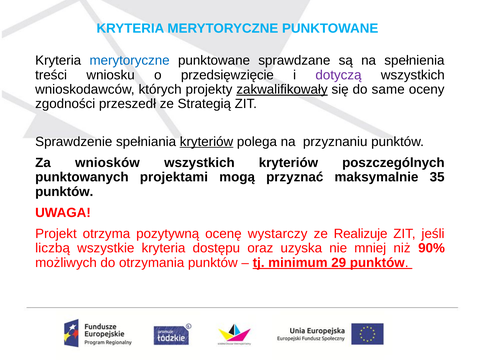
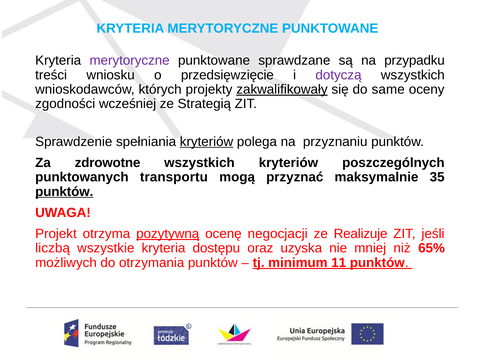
merytoryczne at (130, 61) colour: blue -> purple
spełnienia: spełnienia -> przypadku
przeszedł: przeszedł -> wcześniej
wniosków: wniosków -> zdrowotne
projektami: projektami -> transportu
punktów at (64, 192) underline: none -> present
pozytywną underline: none -> present
wystarczy: wystarczy -> negocjacji
90%: 90% -> 65%
29: 29 -> 11
